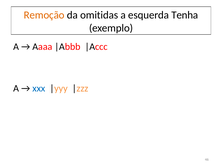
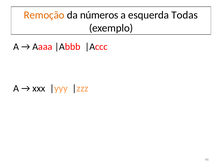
omitidas: omitidas -> números
Tenha: Tenha -> Todas
xxx colour: blue -> black
